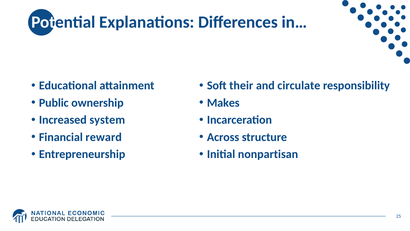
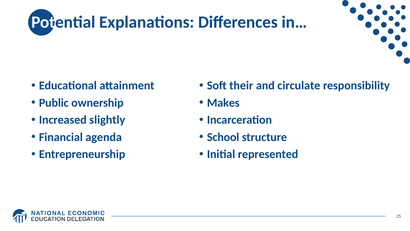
system: system -> slightly
reward: reward -> agenda
Across: Across -> School
nonpartisan: nonpartisan -> represented
